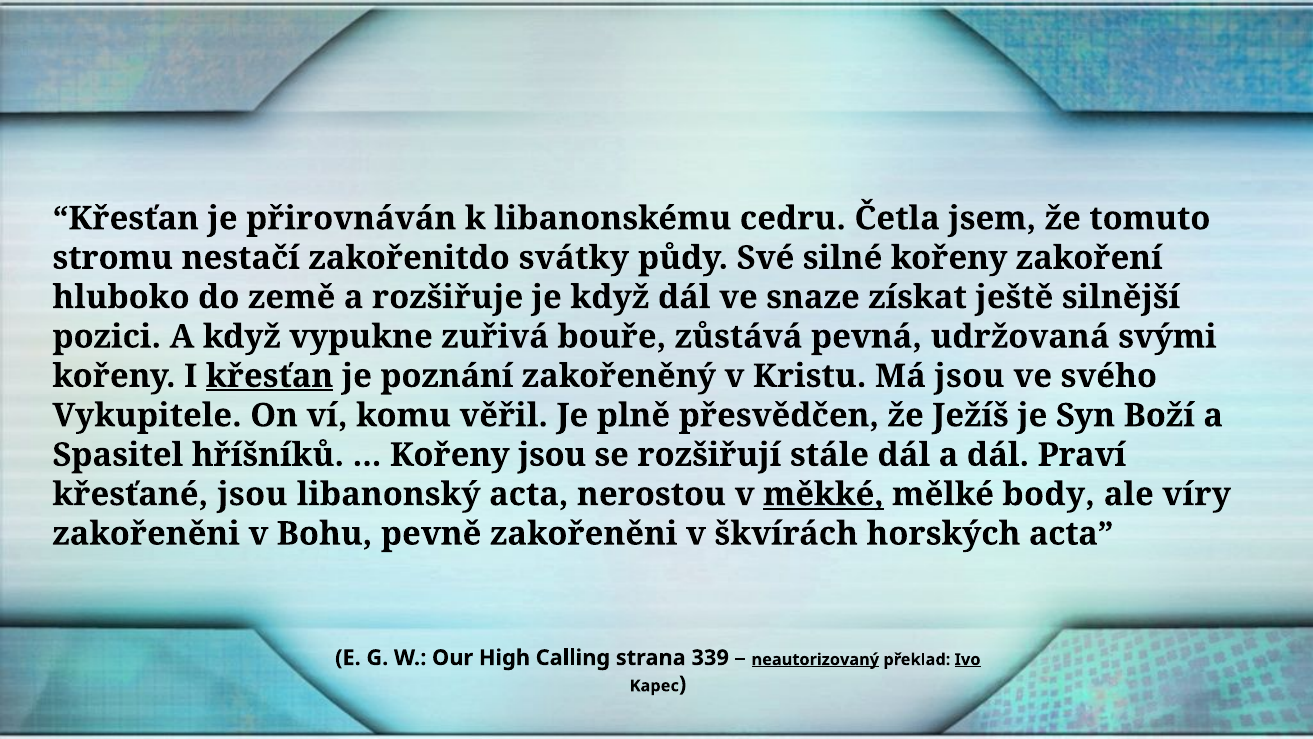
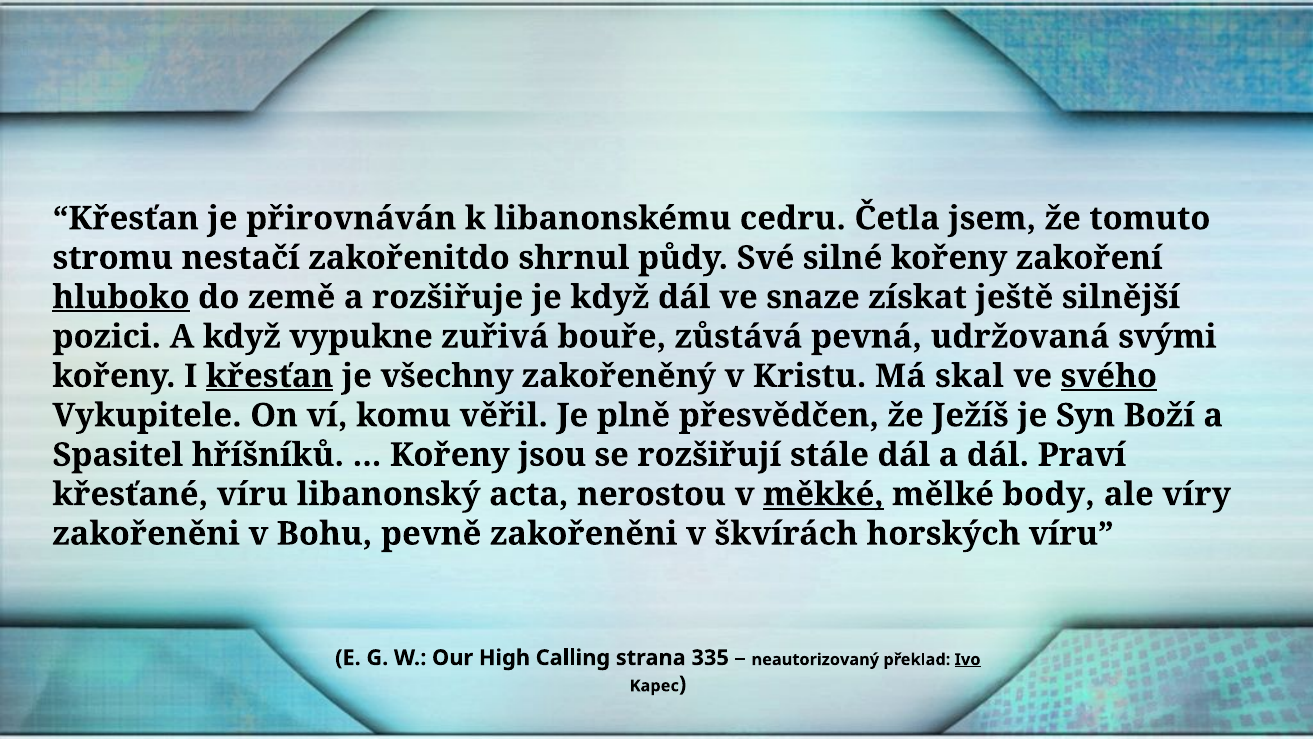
svátky: svátky -> shrnul
hluboko underline: none -> present
poznání: poznání -> všechny
Má jsou: jsou -> skal
svého underline: none -> present
křesťané jsou: jsou -> víru
horských acta: acta -> víru
339: 339 -> 335
neautorizovaný underline: present -> none
